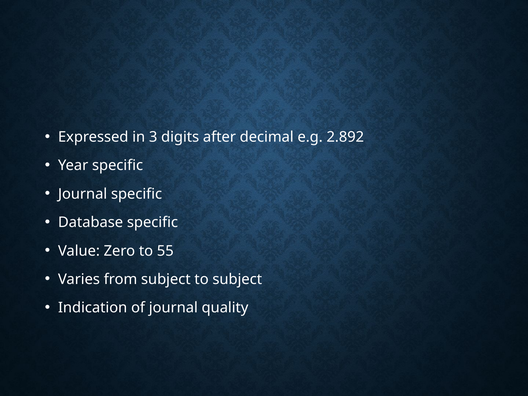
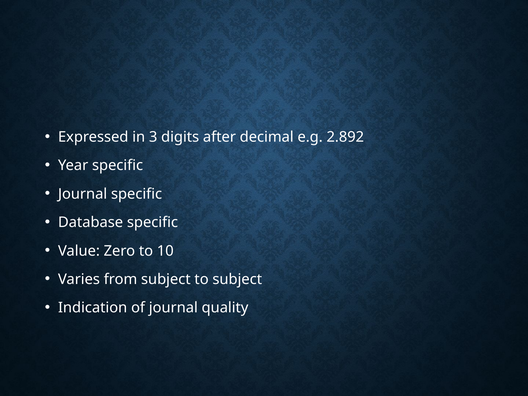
55: 55 -> 10
